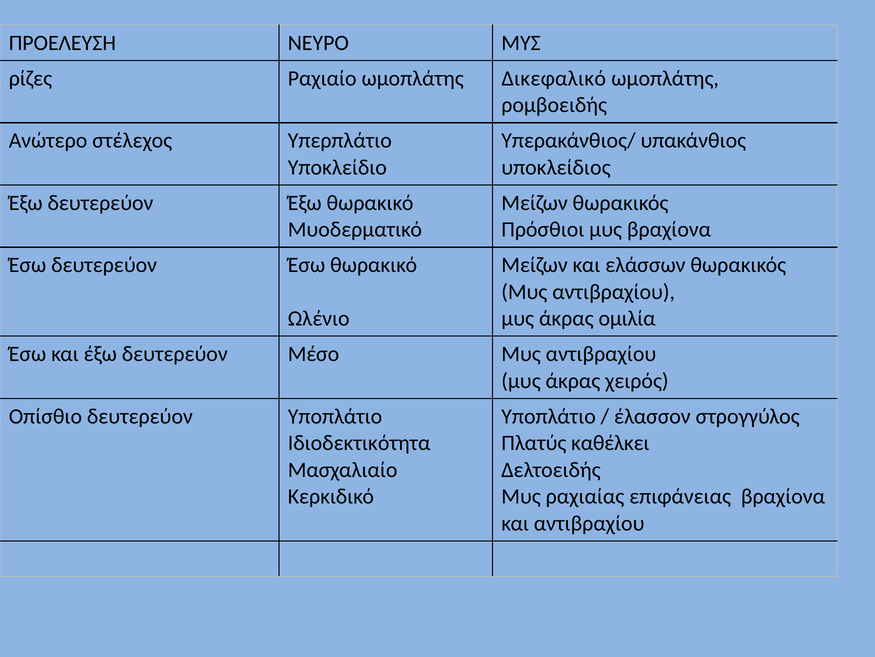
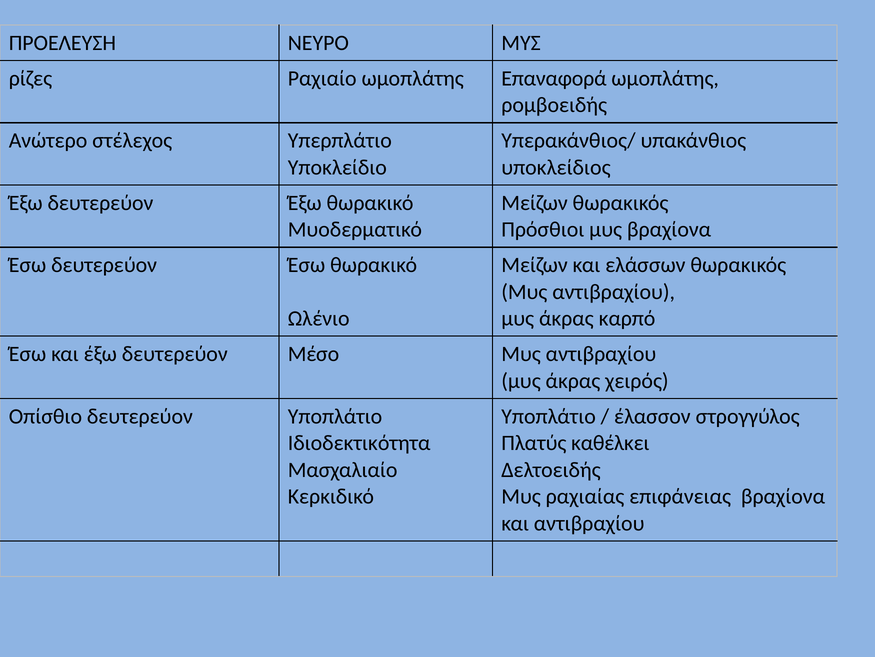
Δικεφαλικό: Δικεφαλικό -> Επαναφορά
ομιλία: ομιλία -> καρπό
